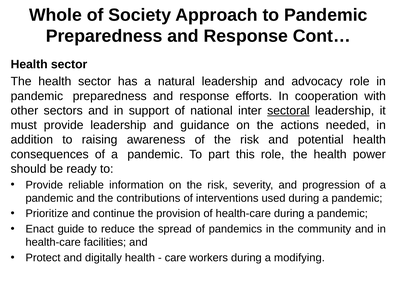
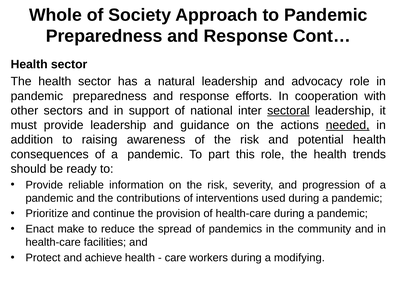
needed underline: none -> present
power: power -> trends
guide: guide -> make
digitally: digitally -> achieve
